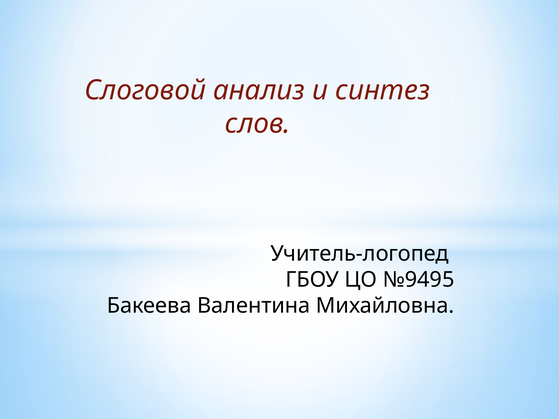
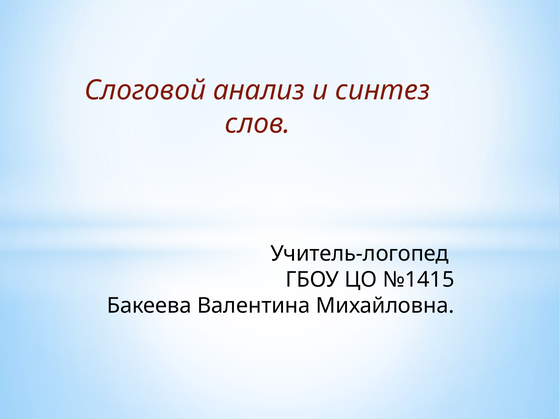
№9495: №9495 -> №1415
